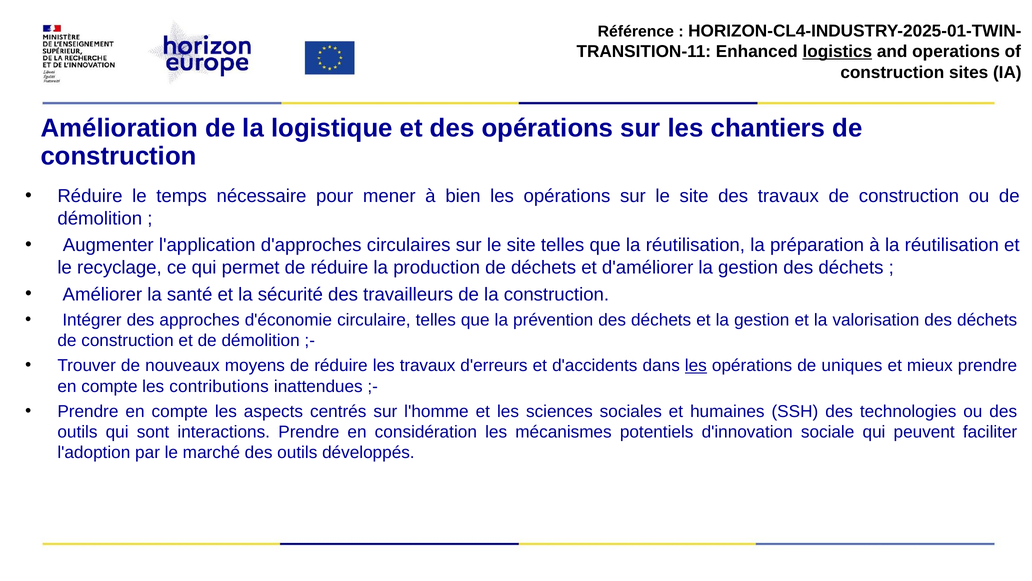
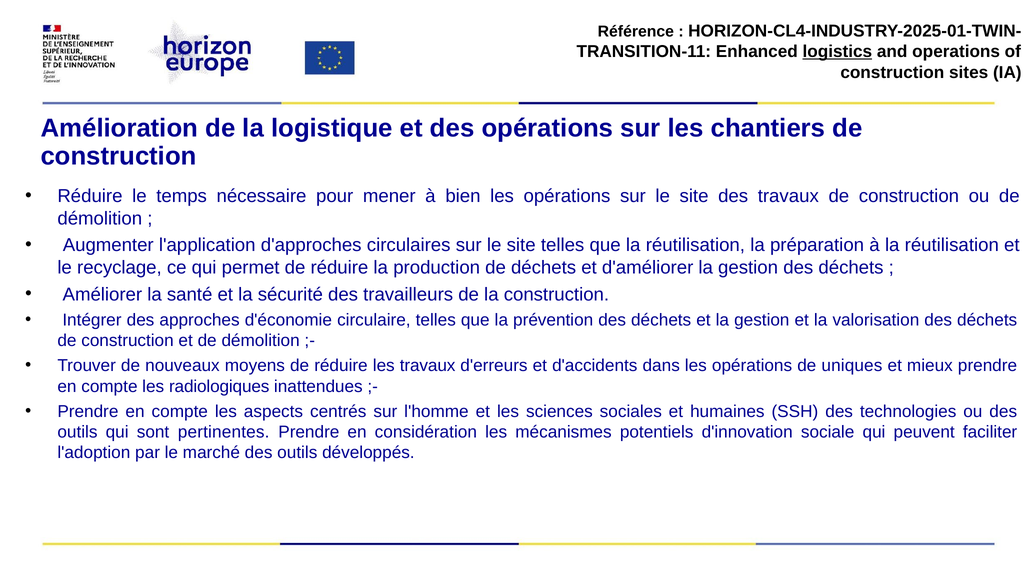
les at (696, 365) underline: present -> none
contributions: contributions -> radiologiques
interactions: interactions -> pertinentes
